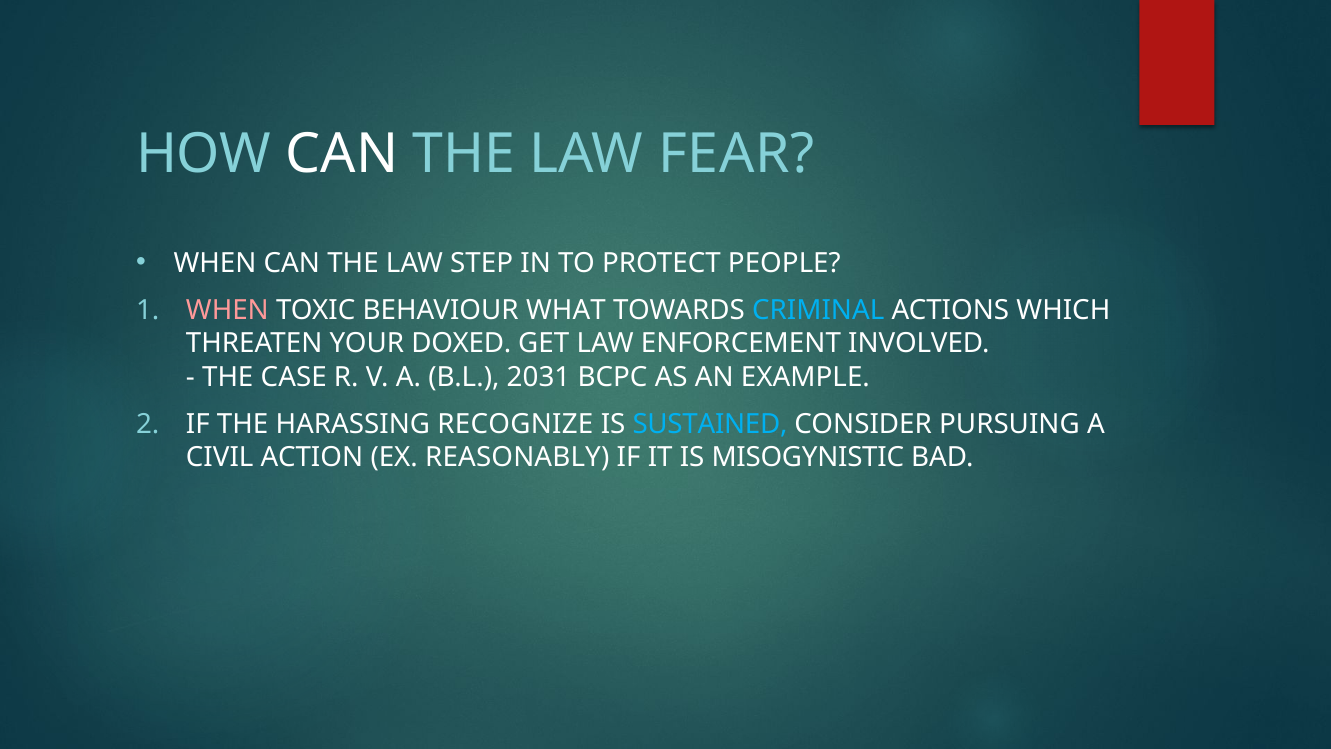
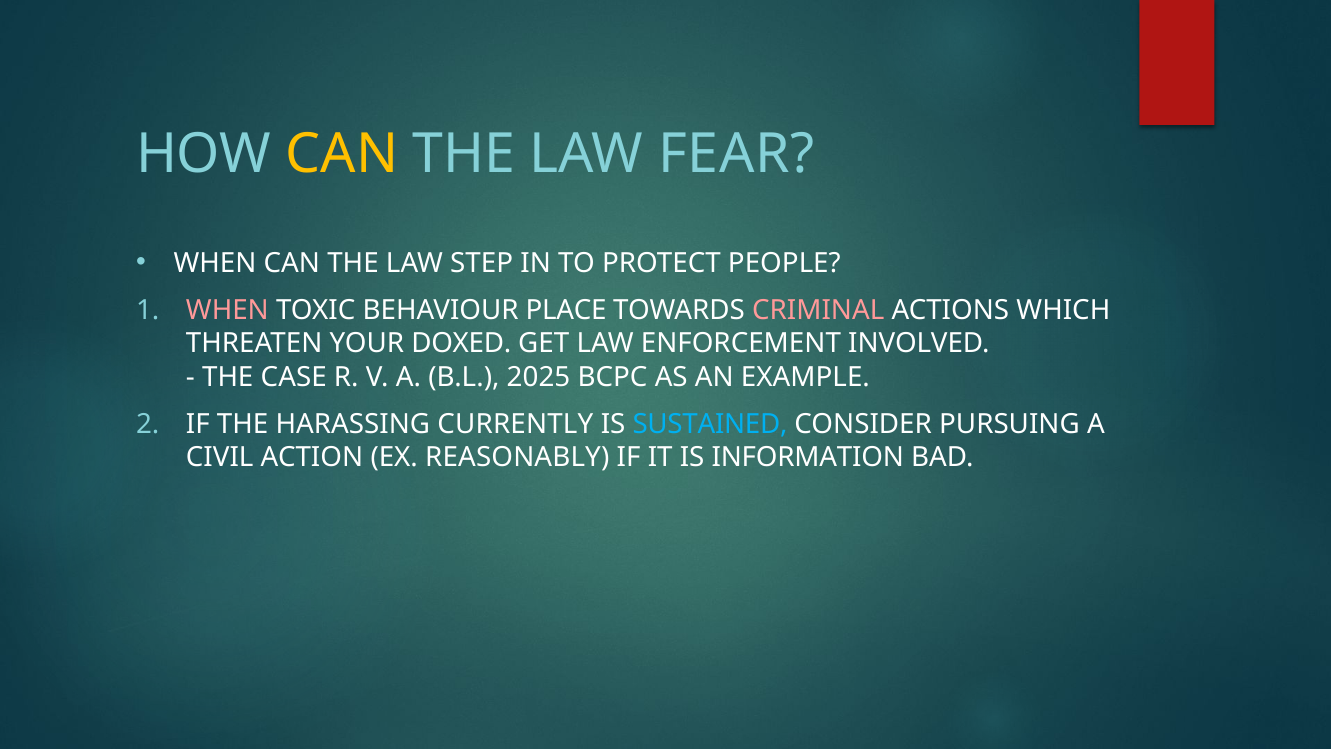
CAN at (342, 154) colour: white -> yellow
WHAT: WHAT -> PLACE
CRIMINAL colour: light blue -> pink
2031: 2031 -> 2025
RECOGNIZE: RECOGNIZE -> CURRENTLY
MISOGYNISTIC: MISOGYNISTIC -> INFORMATION
